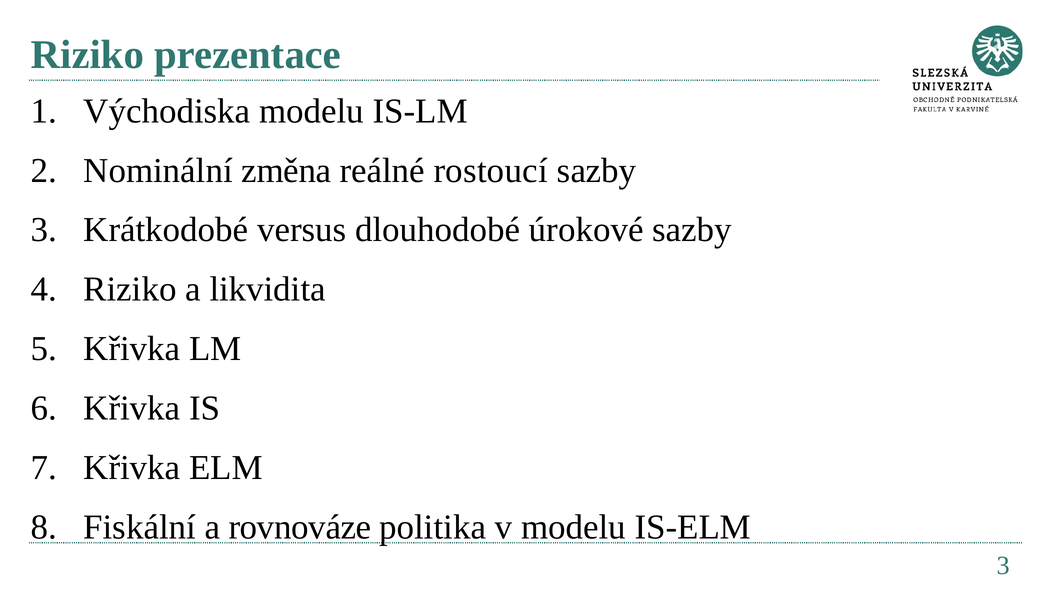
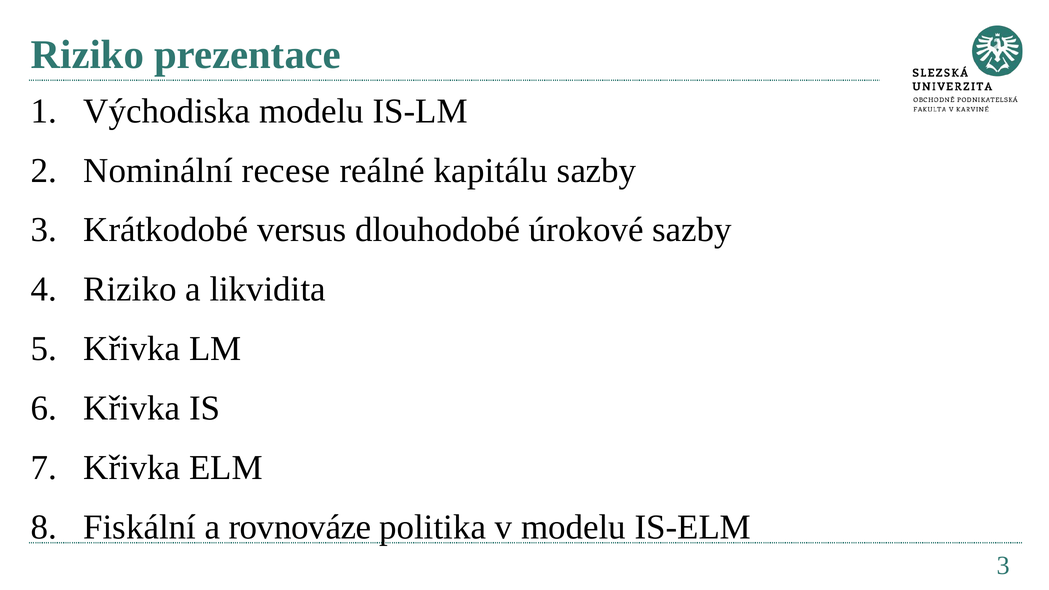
změna: změna -> recese
rostoucí: rostoucí -> kapitálu
